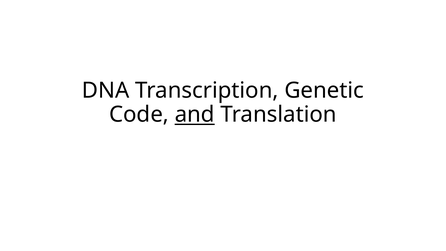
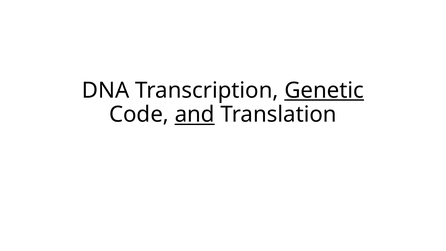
Genetic underline: none -> present
